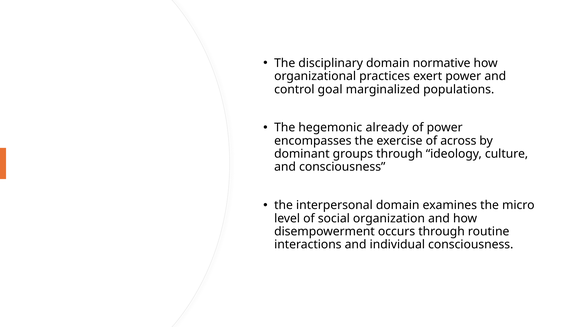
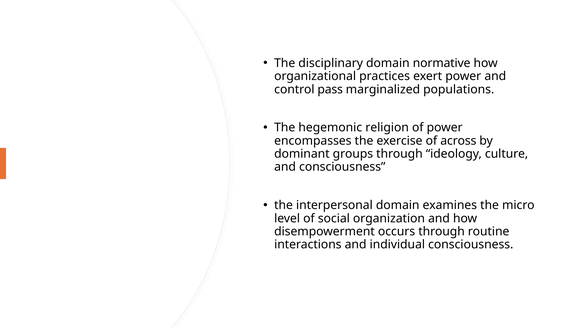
goal: goal -> pass
already: already -> religion
